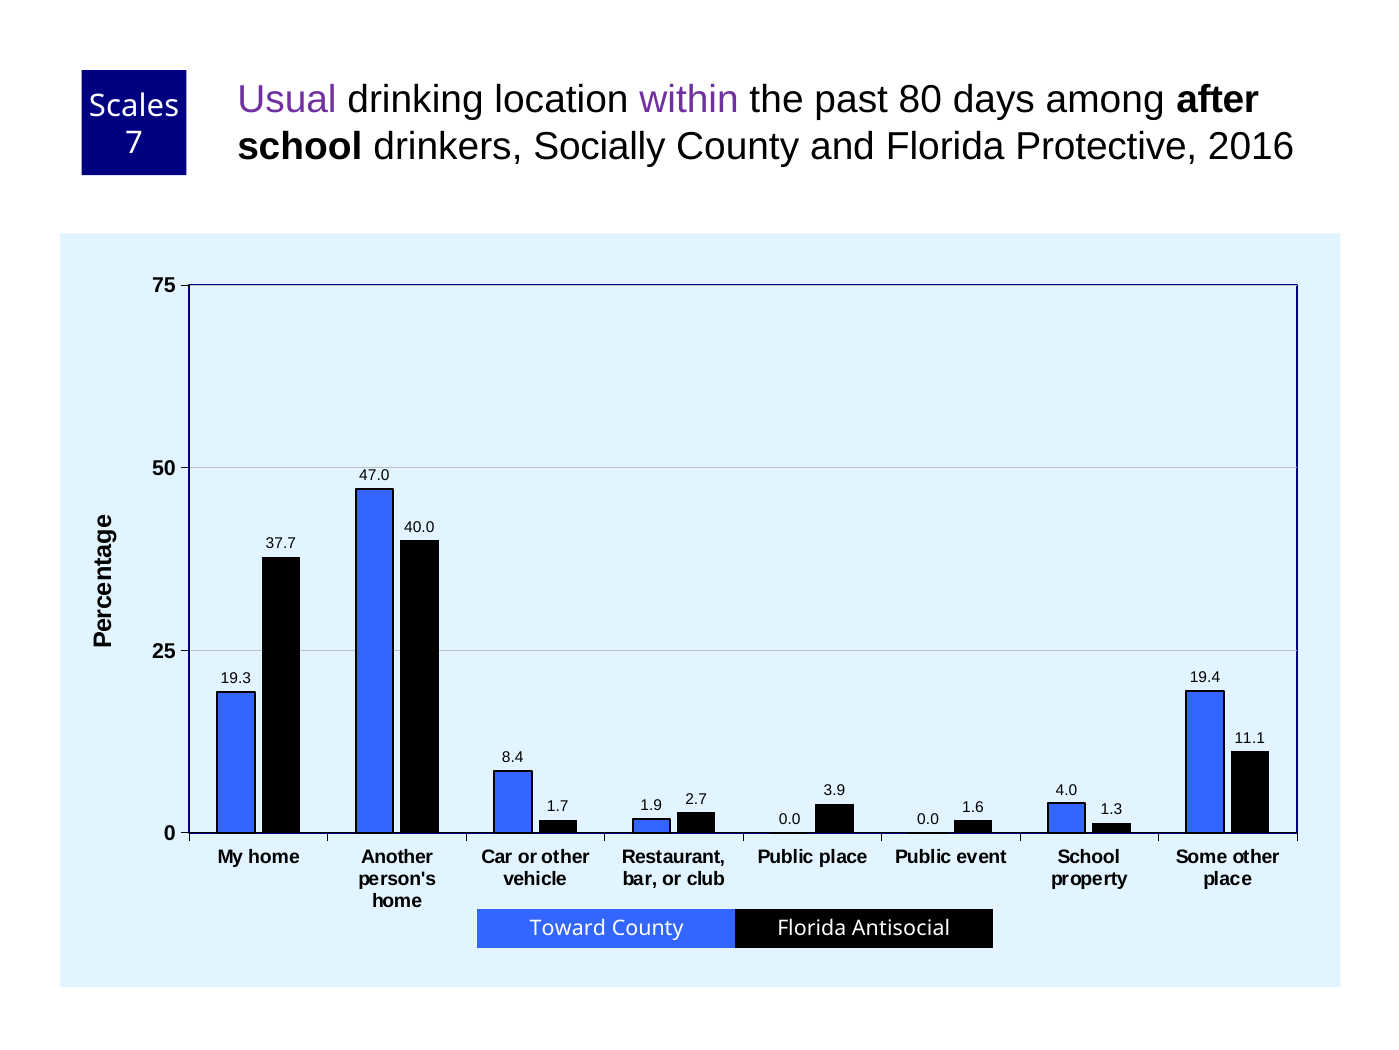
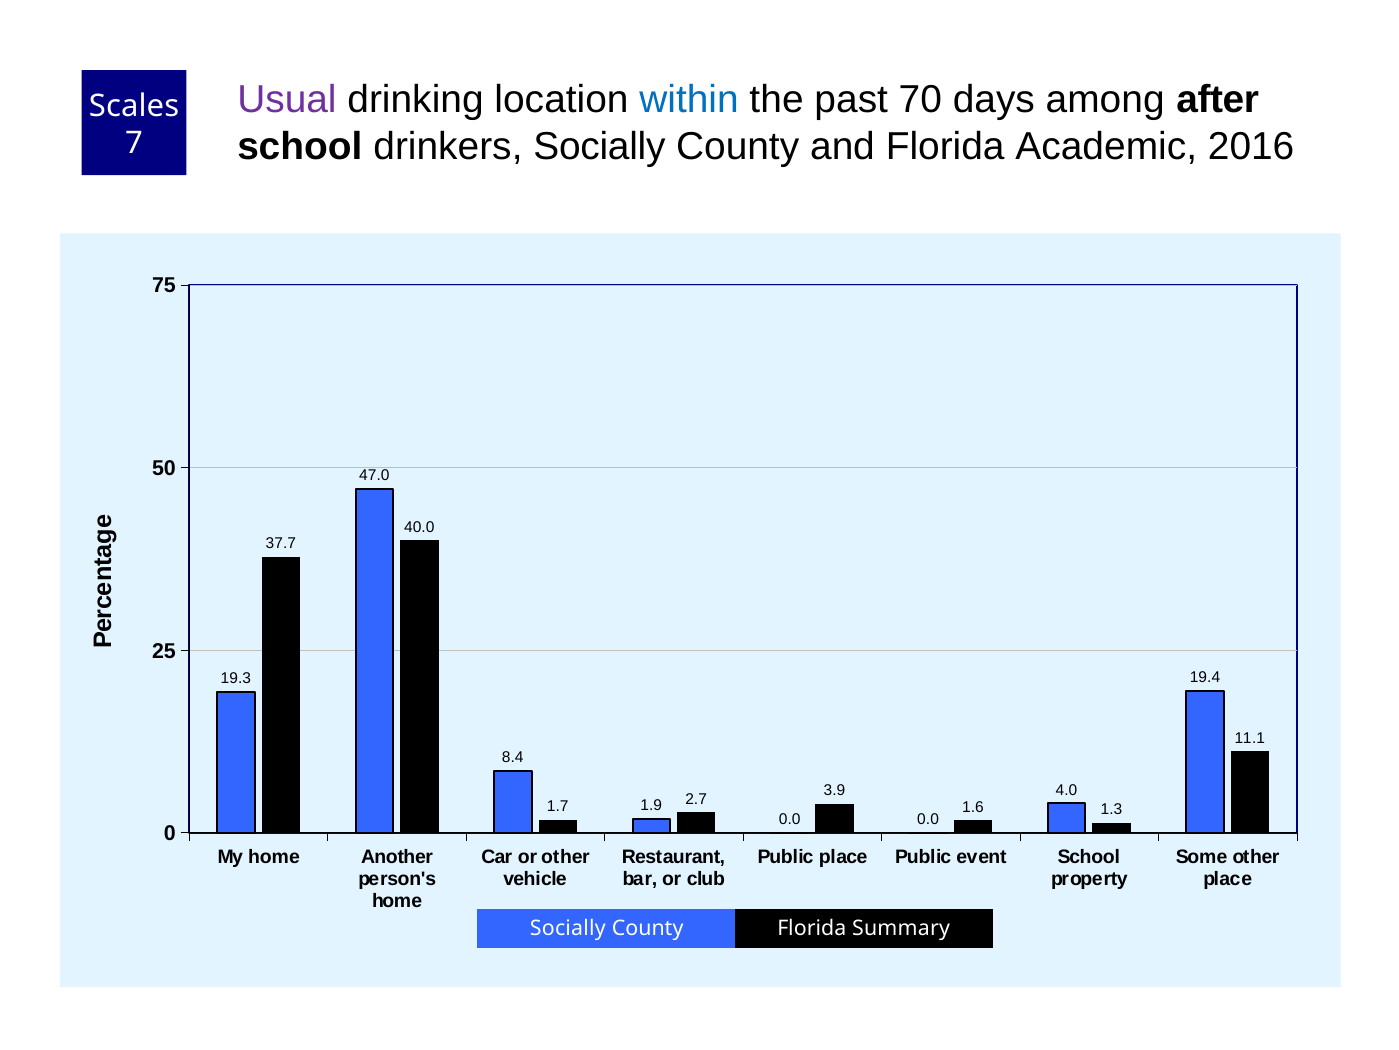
within colour: purple -> blue
80: 80 -> 70
Protective: Protective -> Academic
Toward at (568, 928): Toward -> Socially
Antisocial: Antisocial -> Summary
